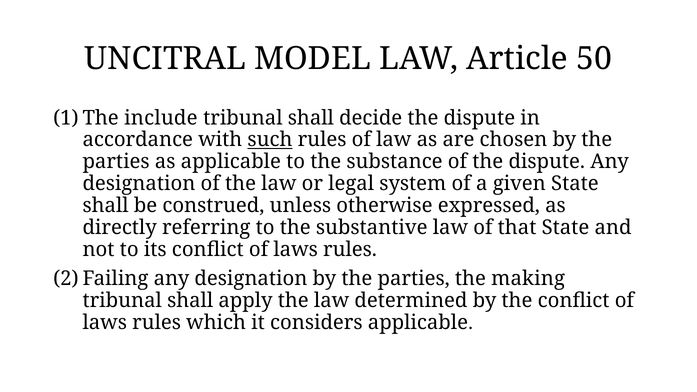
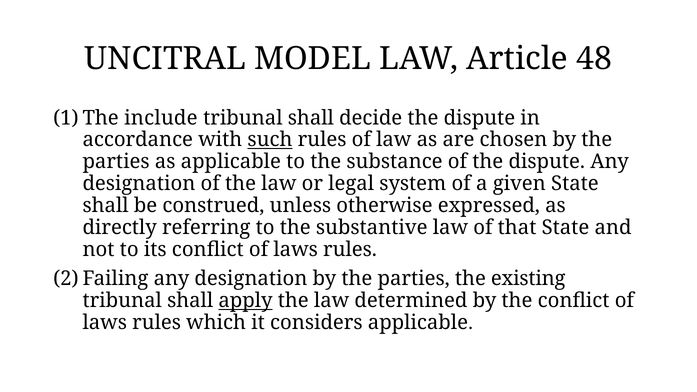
50: 50 -> 48
making: making -> existing
apply underline: none -> present
